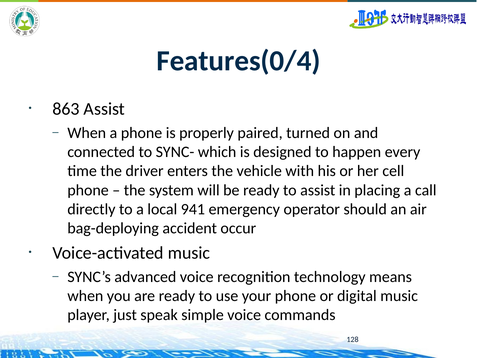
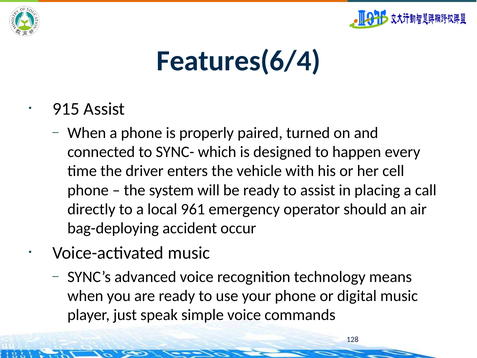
Features(0/4: Features(0/4 -> Features(6/4
863: 863 -> 915
941: 941 -> 961
